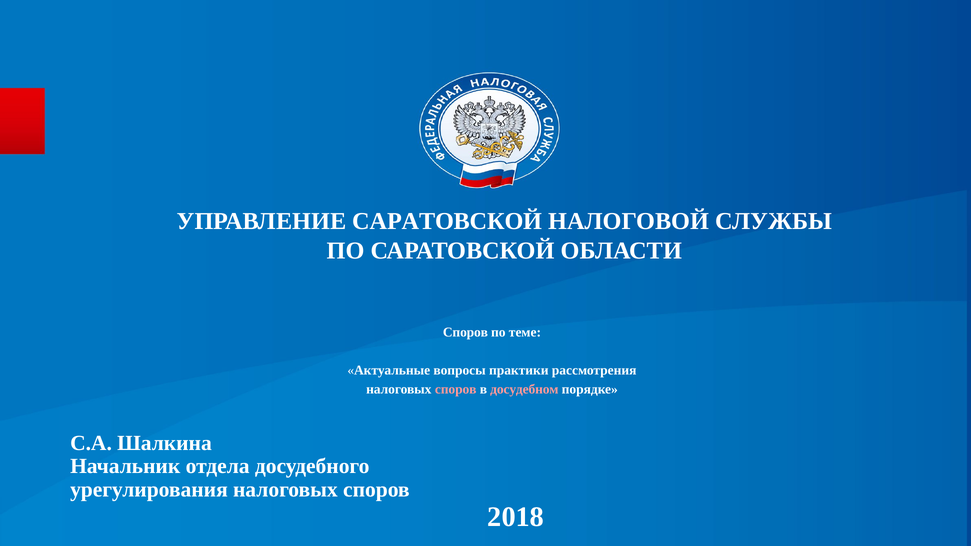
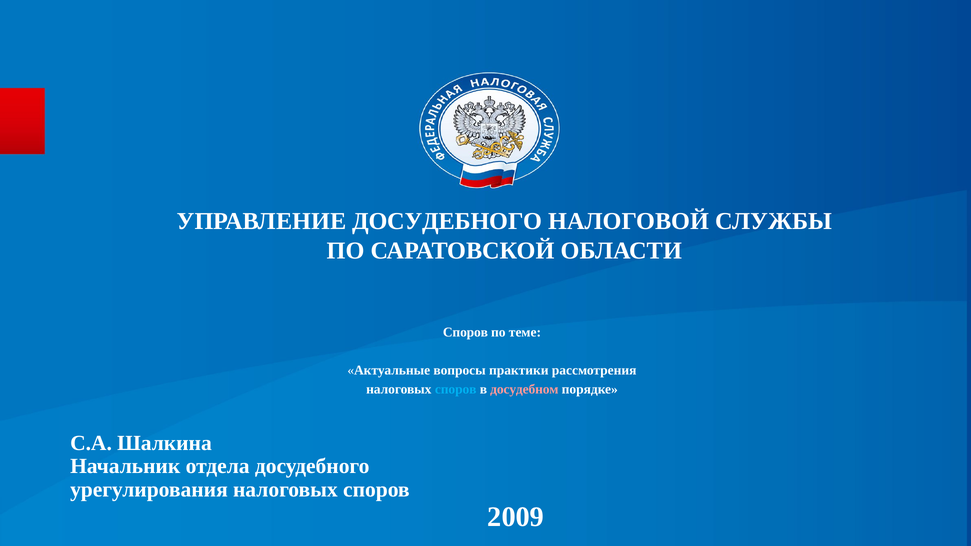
УПРАВЛЕНИЕ САРАТОВСКОЙ: САРАТОВСКОЙ -> ДОСУДЕБНОГО
споров at (456, 389) colour: pink -> light blue
2018: 2018 -> 2009
